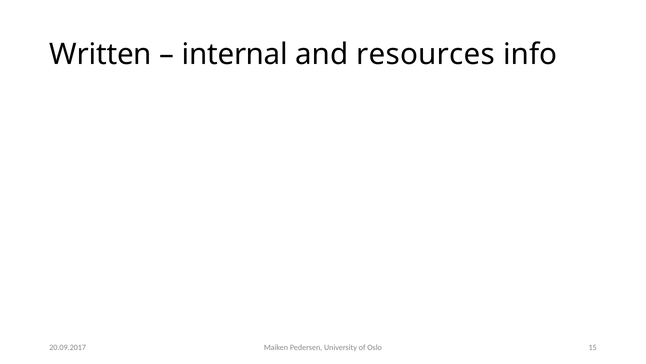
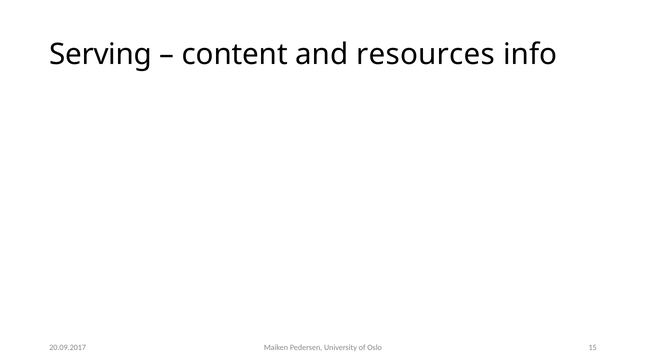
Written: Written -> Serving
internal: internal -> content
